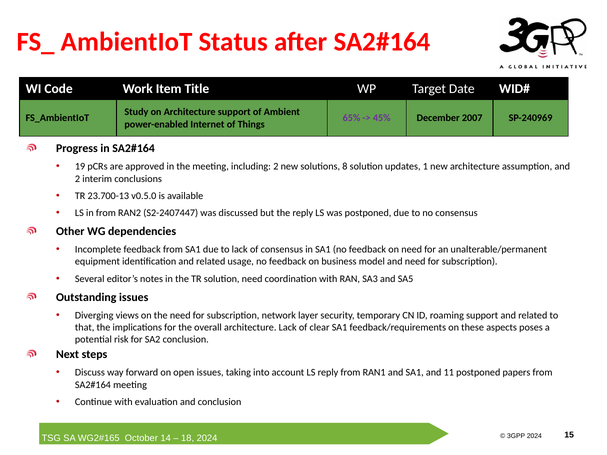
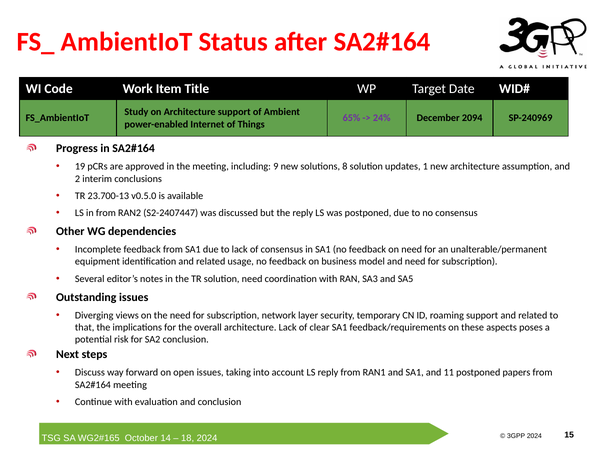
45%: 45% -> 24%
2007: 2007 -> 2094
including 2: 2 -> 9
